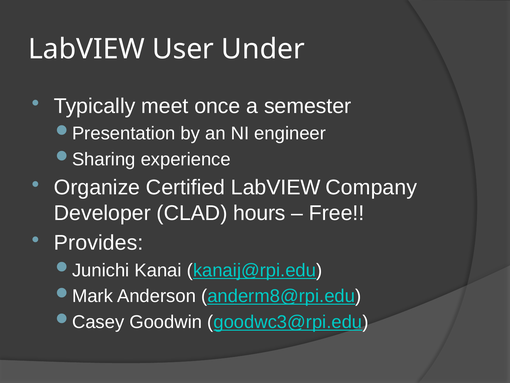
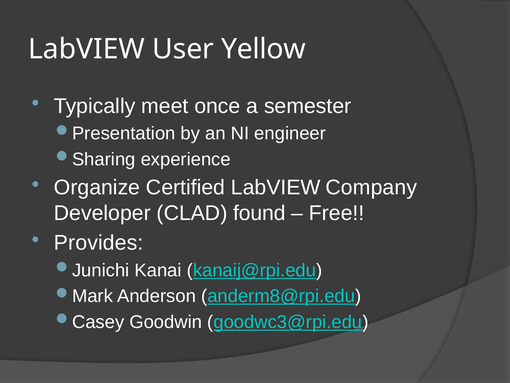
Under: Under -> Yellow
hours: hours -> found
